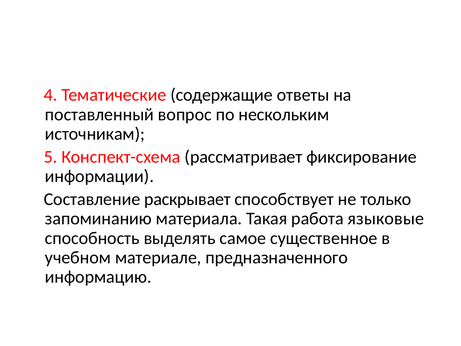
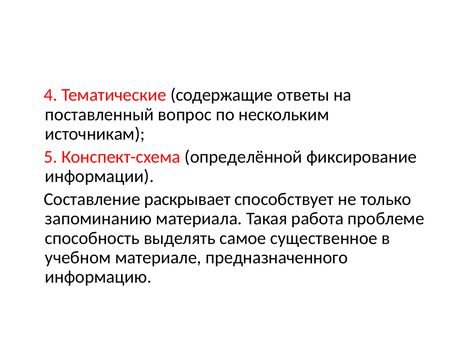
рассматривает: рассматривает -> определённой
языковые: языковые -> проблеме
